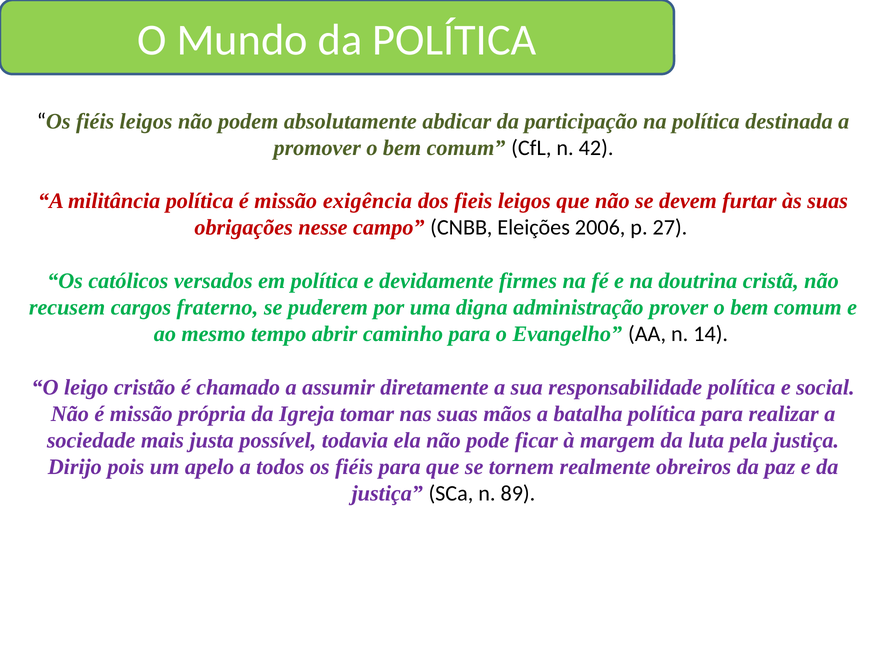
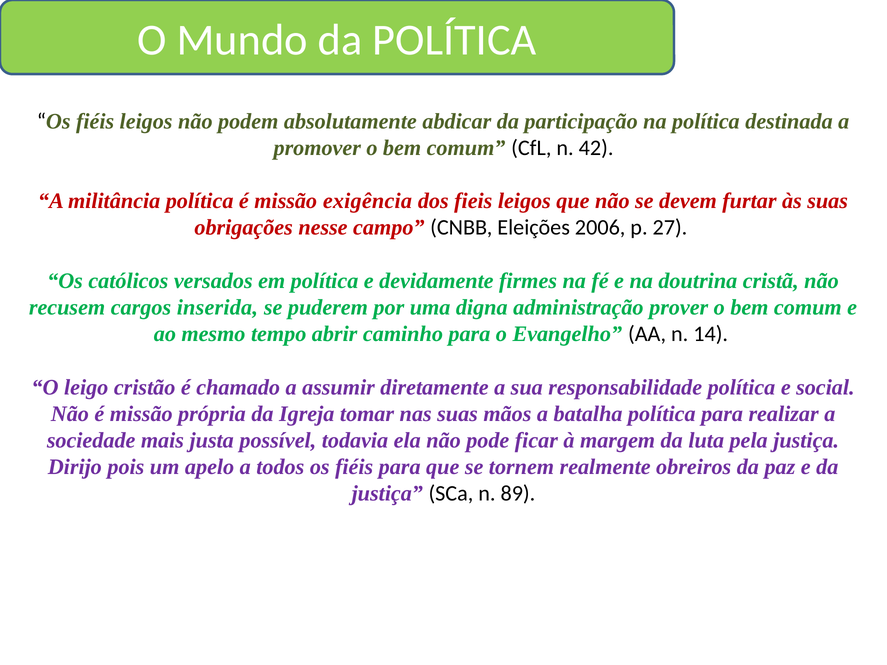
fraterno: fraterno -> inserida
